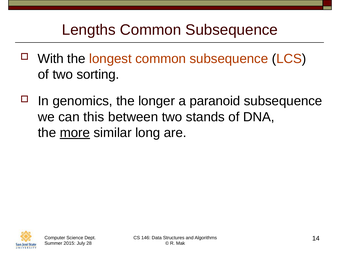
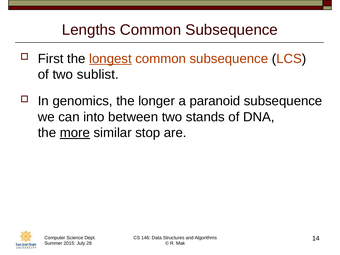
With: With -> First
longest underline: none -> present
sorting: sorting -> sublist
this: this -> into
long: long -> stop
